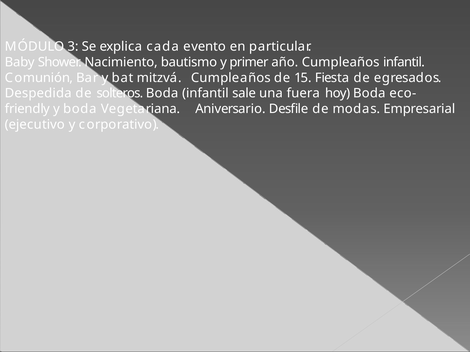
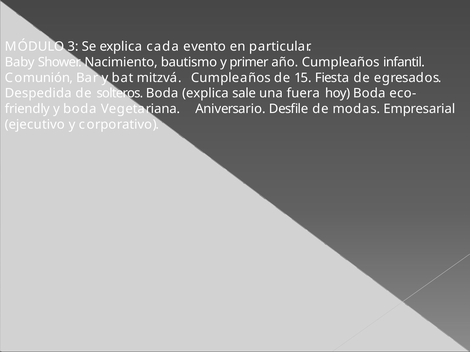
Boda infantil: infantil -> explica
